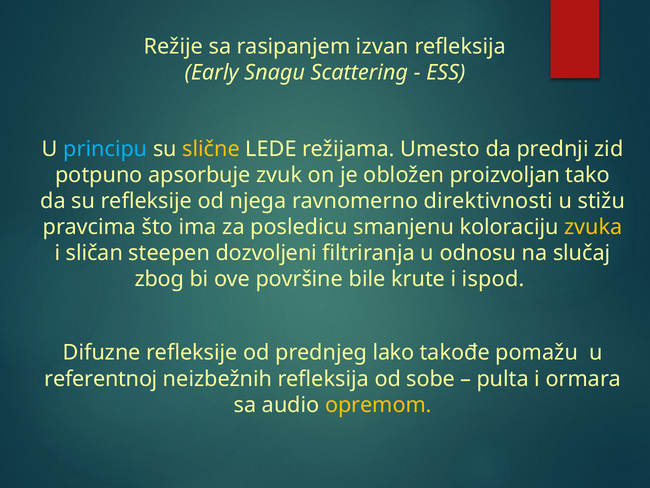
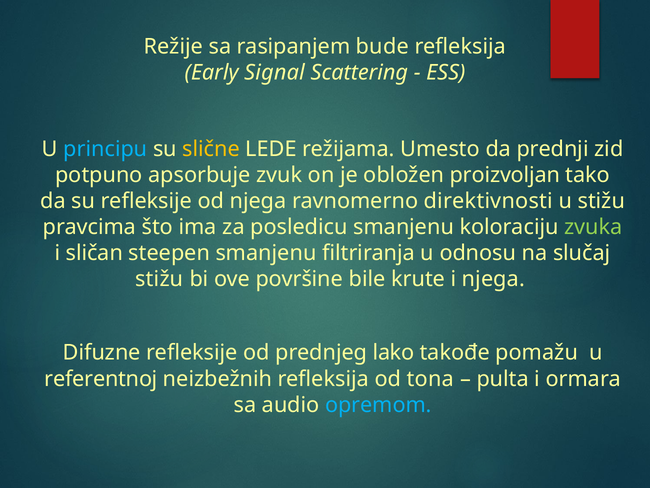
izvan: izvan -> bude
Snagu: Snagu -> Signal
zvuka colour: yellow -> light green
steepen dozvoljeni: dozvoljeni -> smanjenu
zbog at (159, 279): zbog -> stižu
i ispod: ispod -> njega
sobe: sobe -> tona
opremom colour: yellow -> light blue
